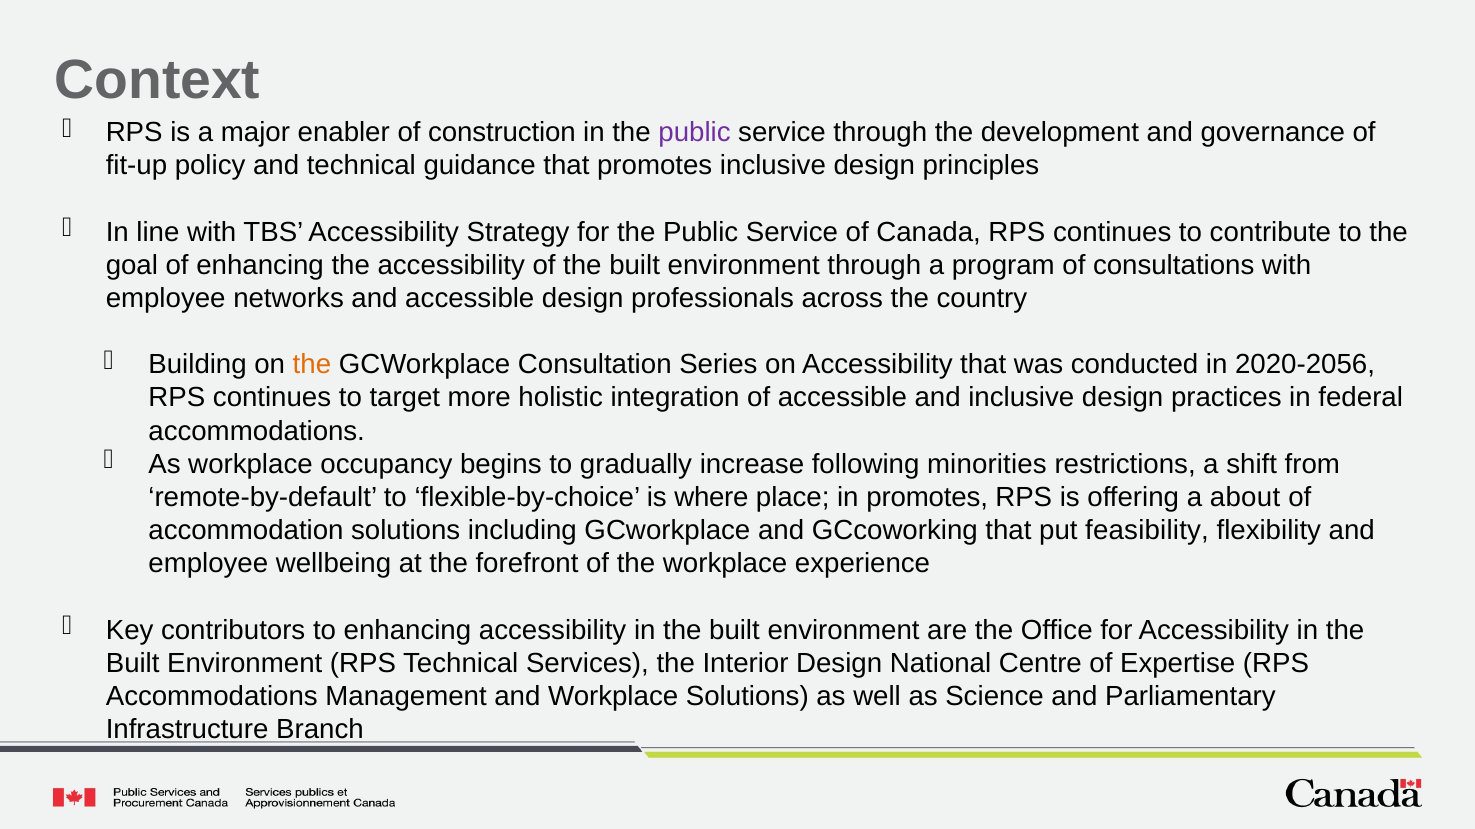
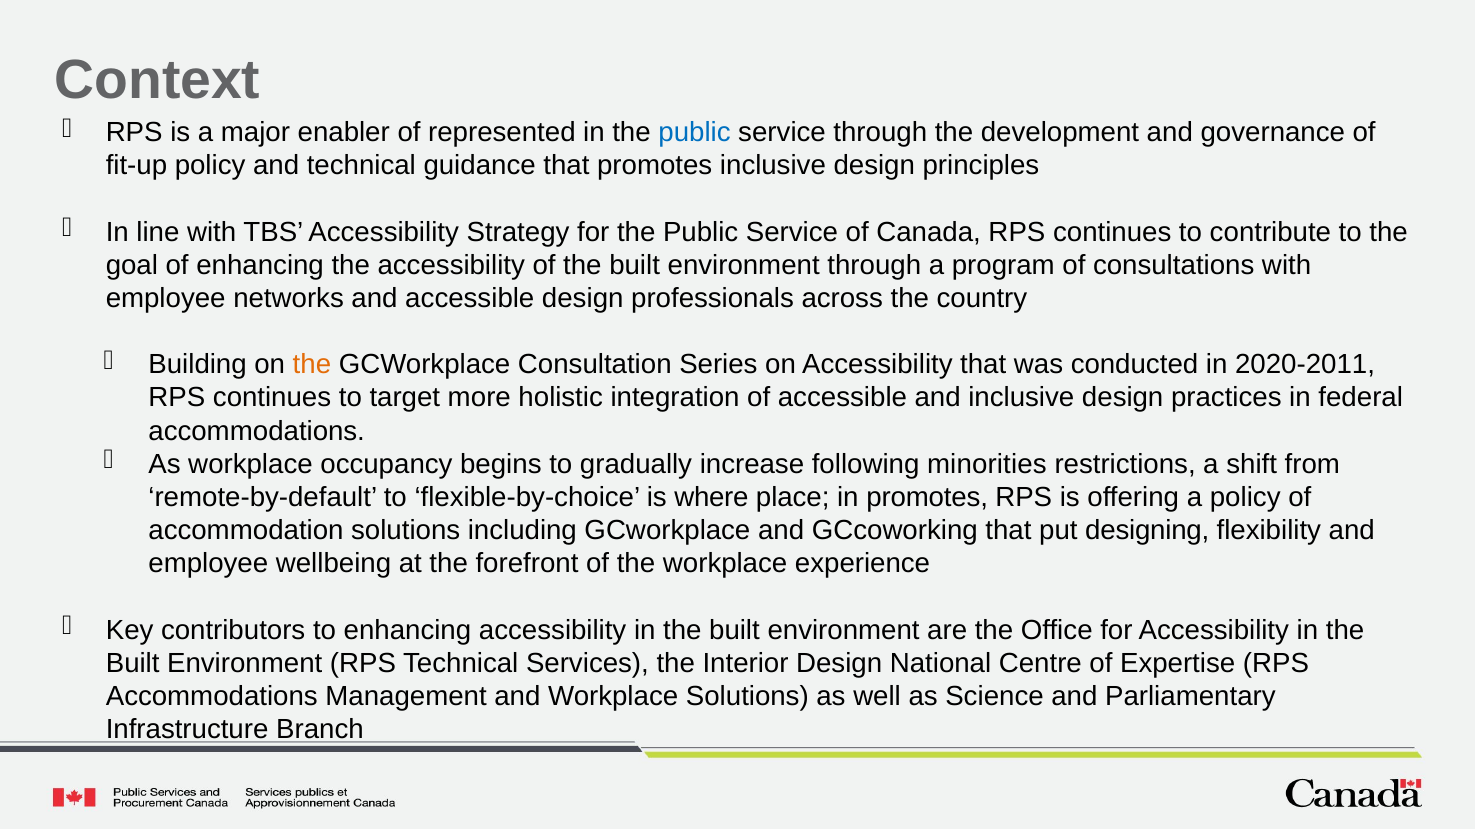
construction: construction -> represented
public at (695, 133) colour: purple -> blue
2020-2056: 2020-2056 -> 2020-2011
a about: about -> policy
feasibility: feasibility -> designing
